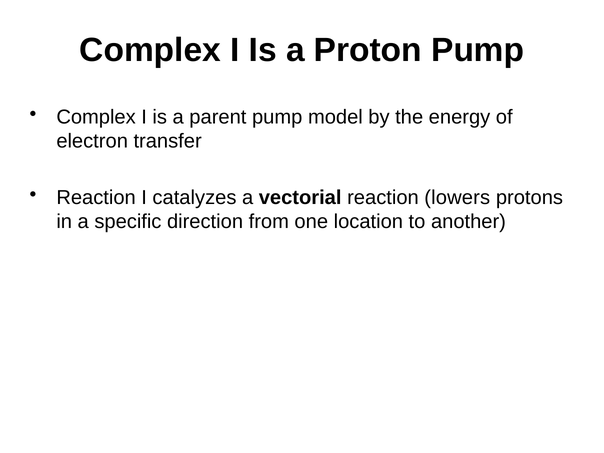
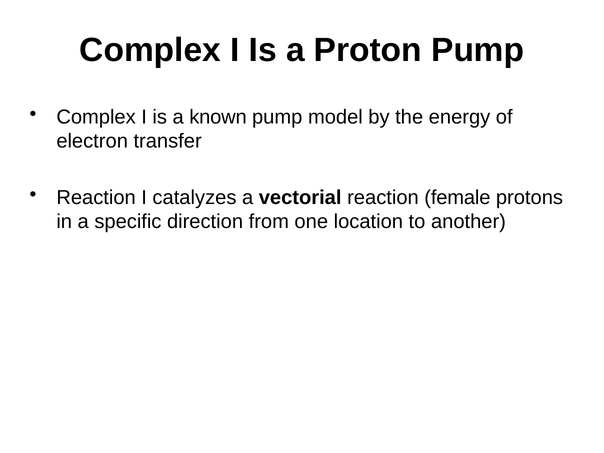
parent: parent -> known
lowers: lowers -> female
